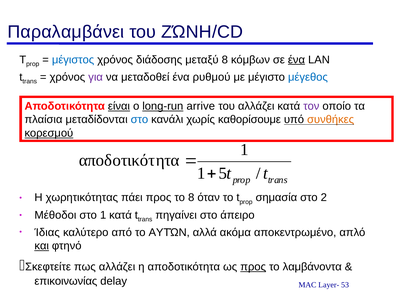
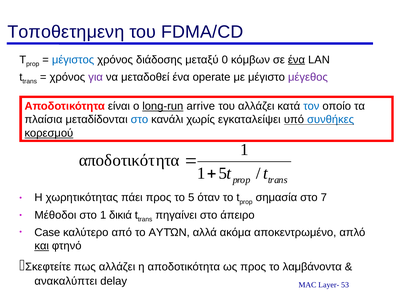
Παραλαμβάνει: Παραλαμβάνει -> Τοποθετημενη
ΖΏΝΗ/CD: ΖΏΝΗ/CD -> FDMA/CD
μεταξύ 8: 8 -> 0
ρυθμού: ρυθμού -> operate
μέγεθος colour: blue -> purple
είναι underline: present -> none
τον colour: purple -> blue
καθορίσουμε: καθορίσουμε -> εγκαταλείψει
συνθήκες colour: orange -> blue
το 8: 8 -> 5
2: 2 -> 7
1 κατά: κατά -> δικιά
Ίδιας: Ίδιας -> Case
προς at (253, 267) underline: present -> none
επικοινωνίας: επικοινωνίας -> ανακαλύπτει
